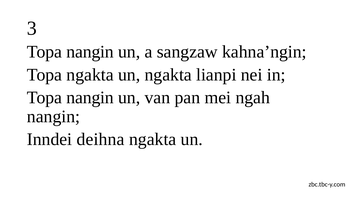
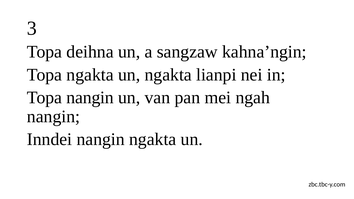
nangin at (90, 52): nangin -> deihna
Inndei deihna: deihna -> nangin
